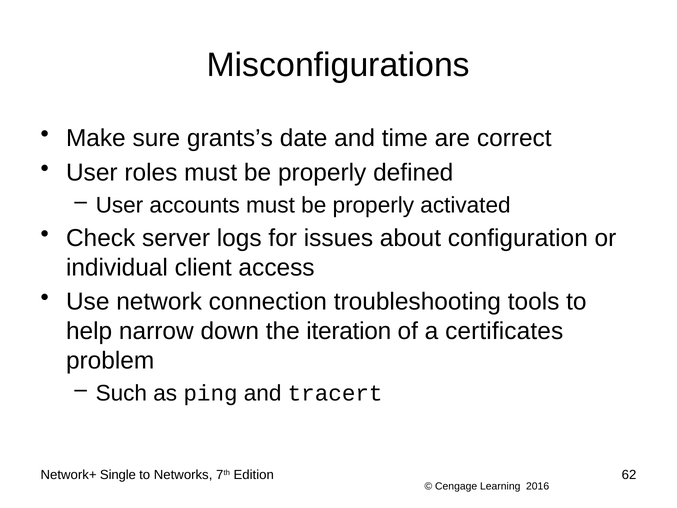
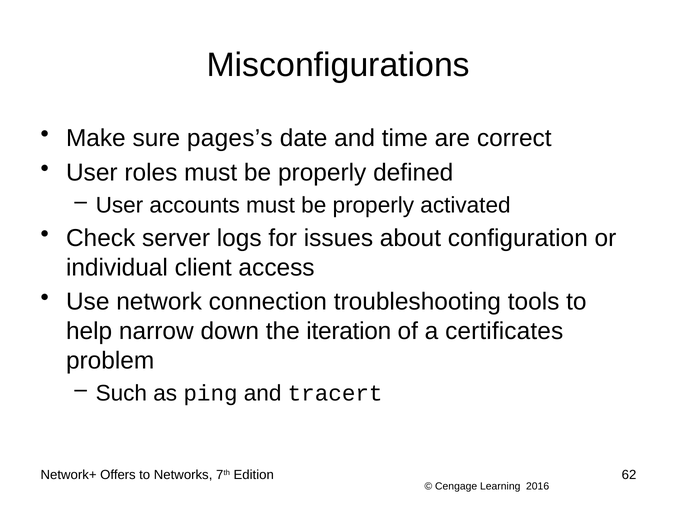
grants’s: grants’s -> pages’s
Single: Single -> Offers
